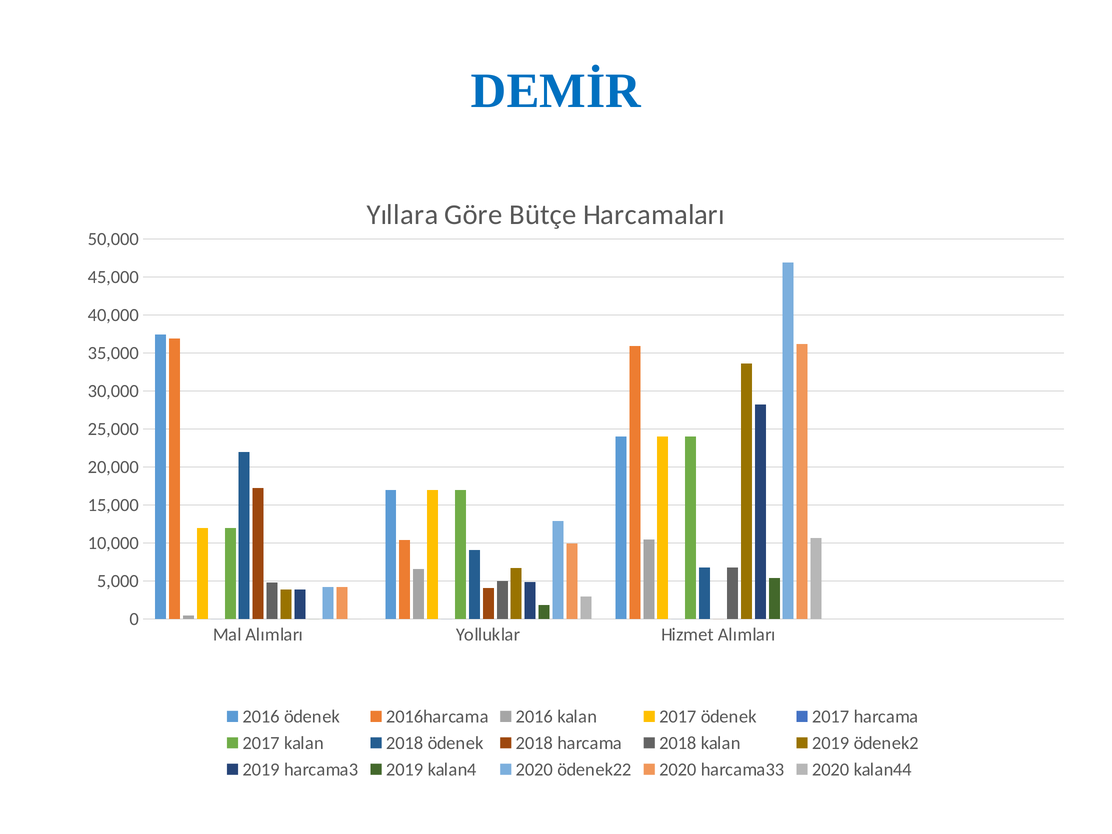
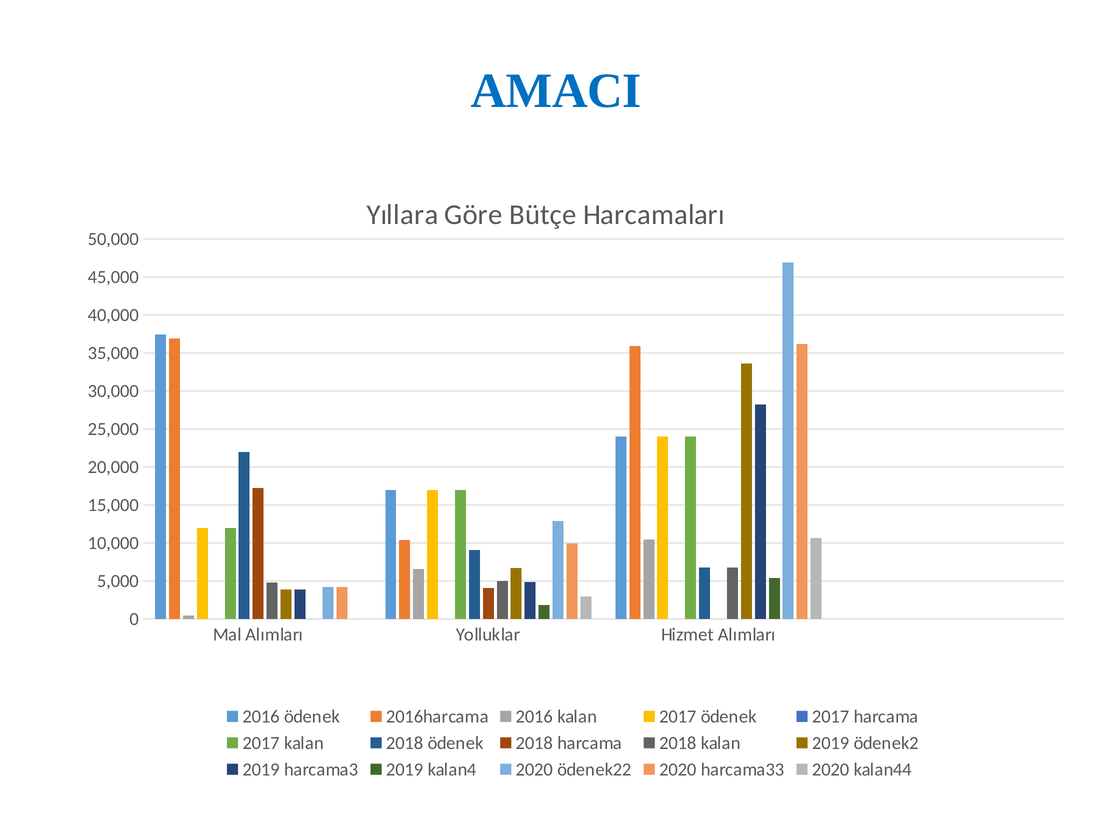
DEMİR: DEMİR -> AMACI
